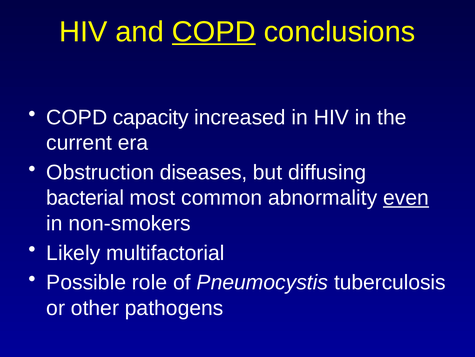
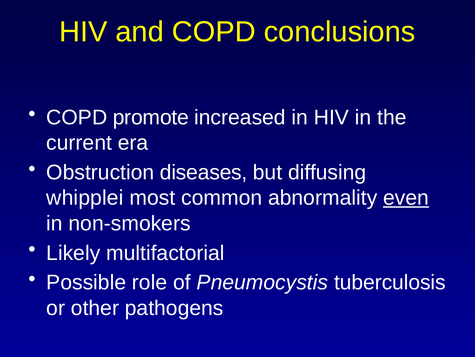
COPD at (214, 32) underline: present -> none
capacity: capacity -> promote
bacterial: bacterial -> whipplei
